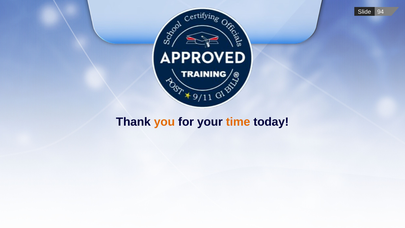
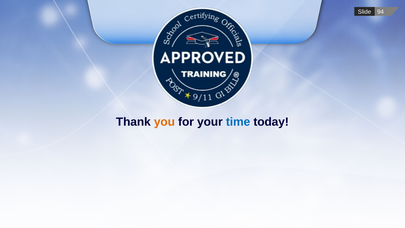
time colour: orange -> blue
